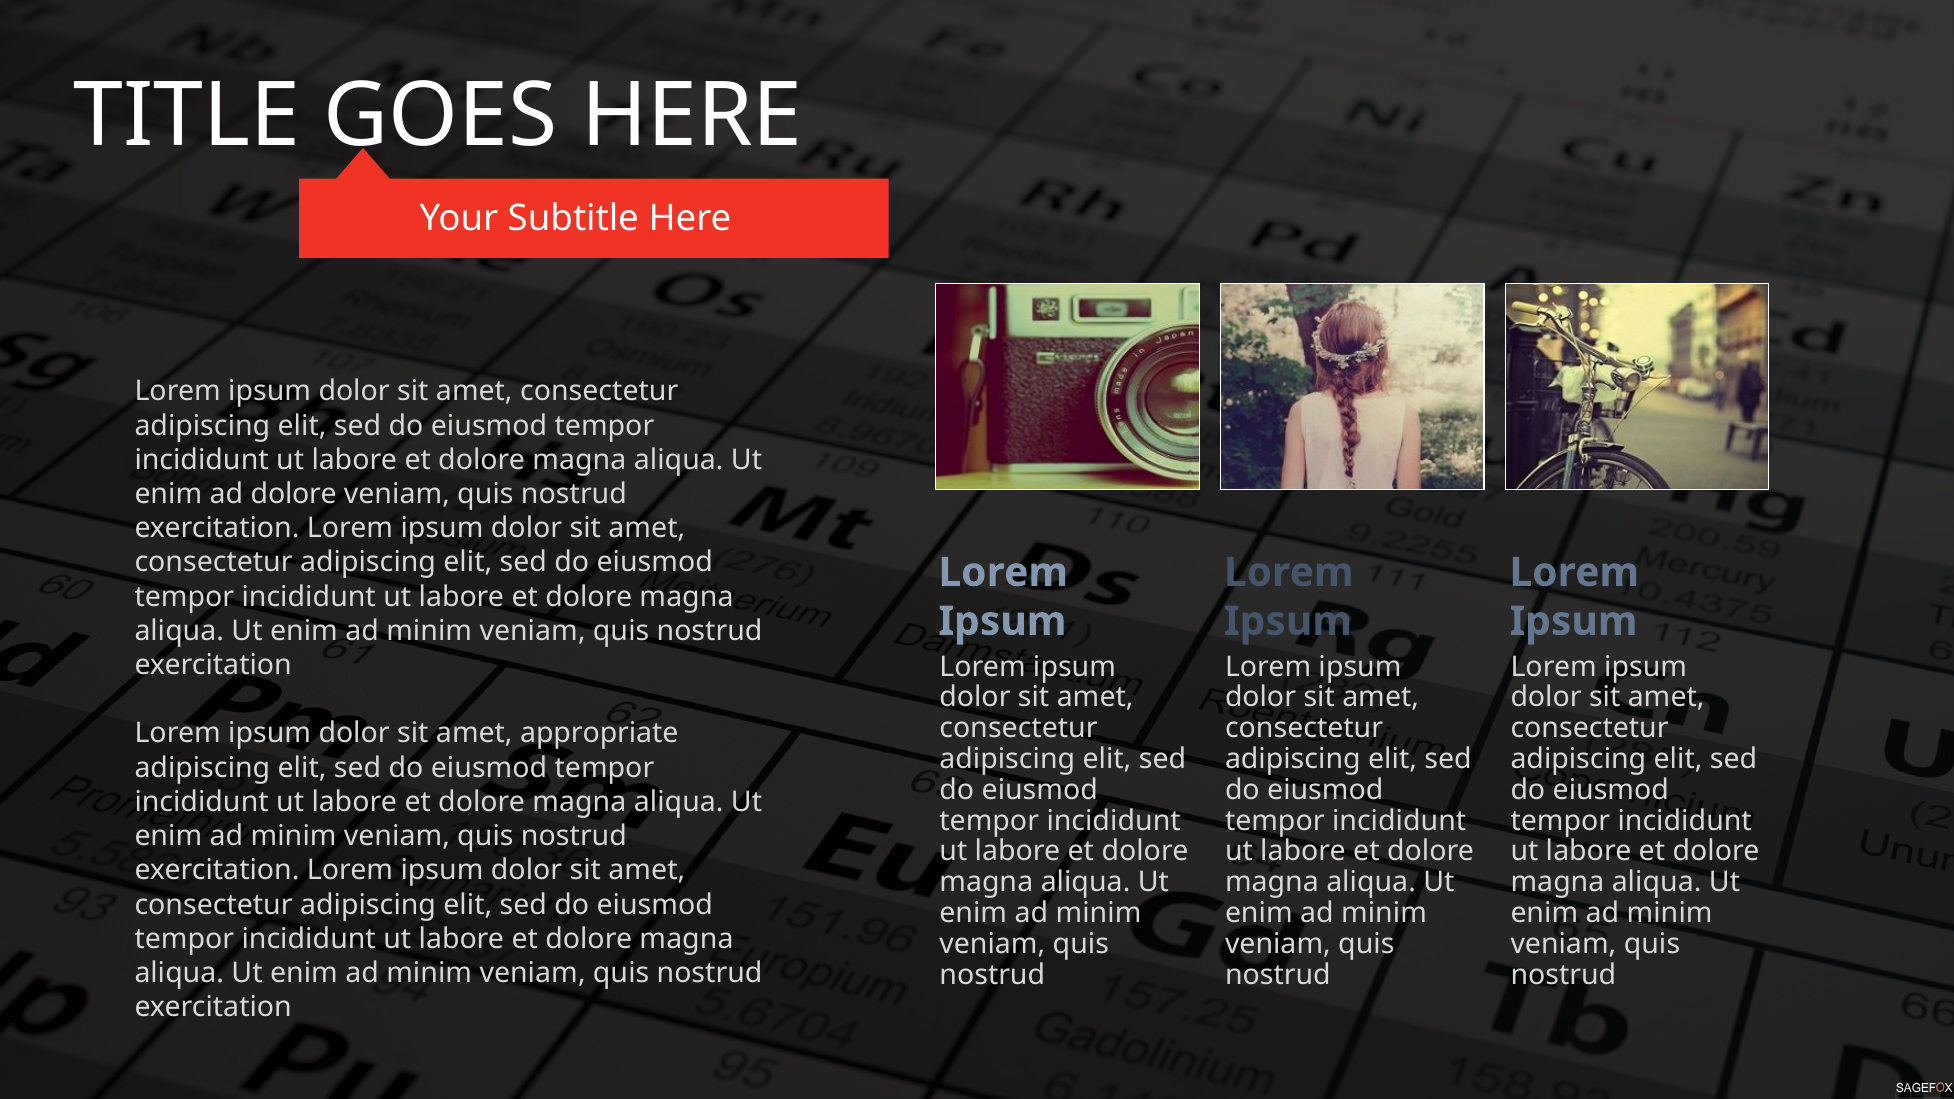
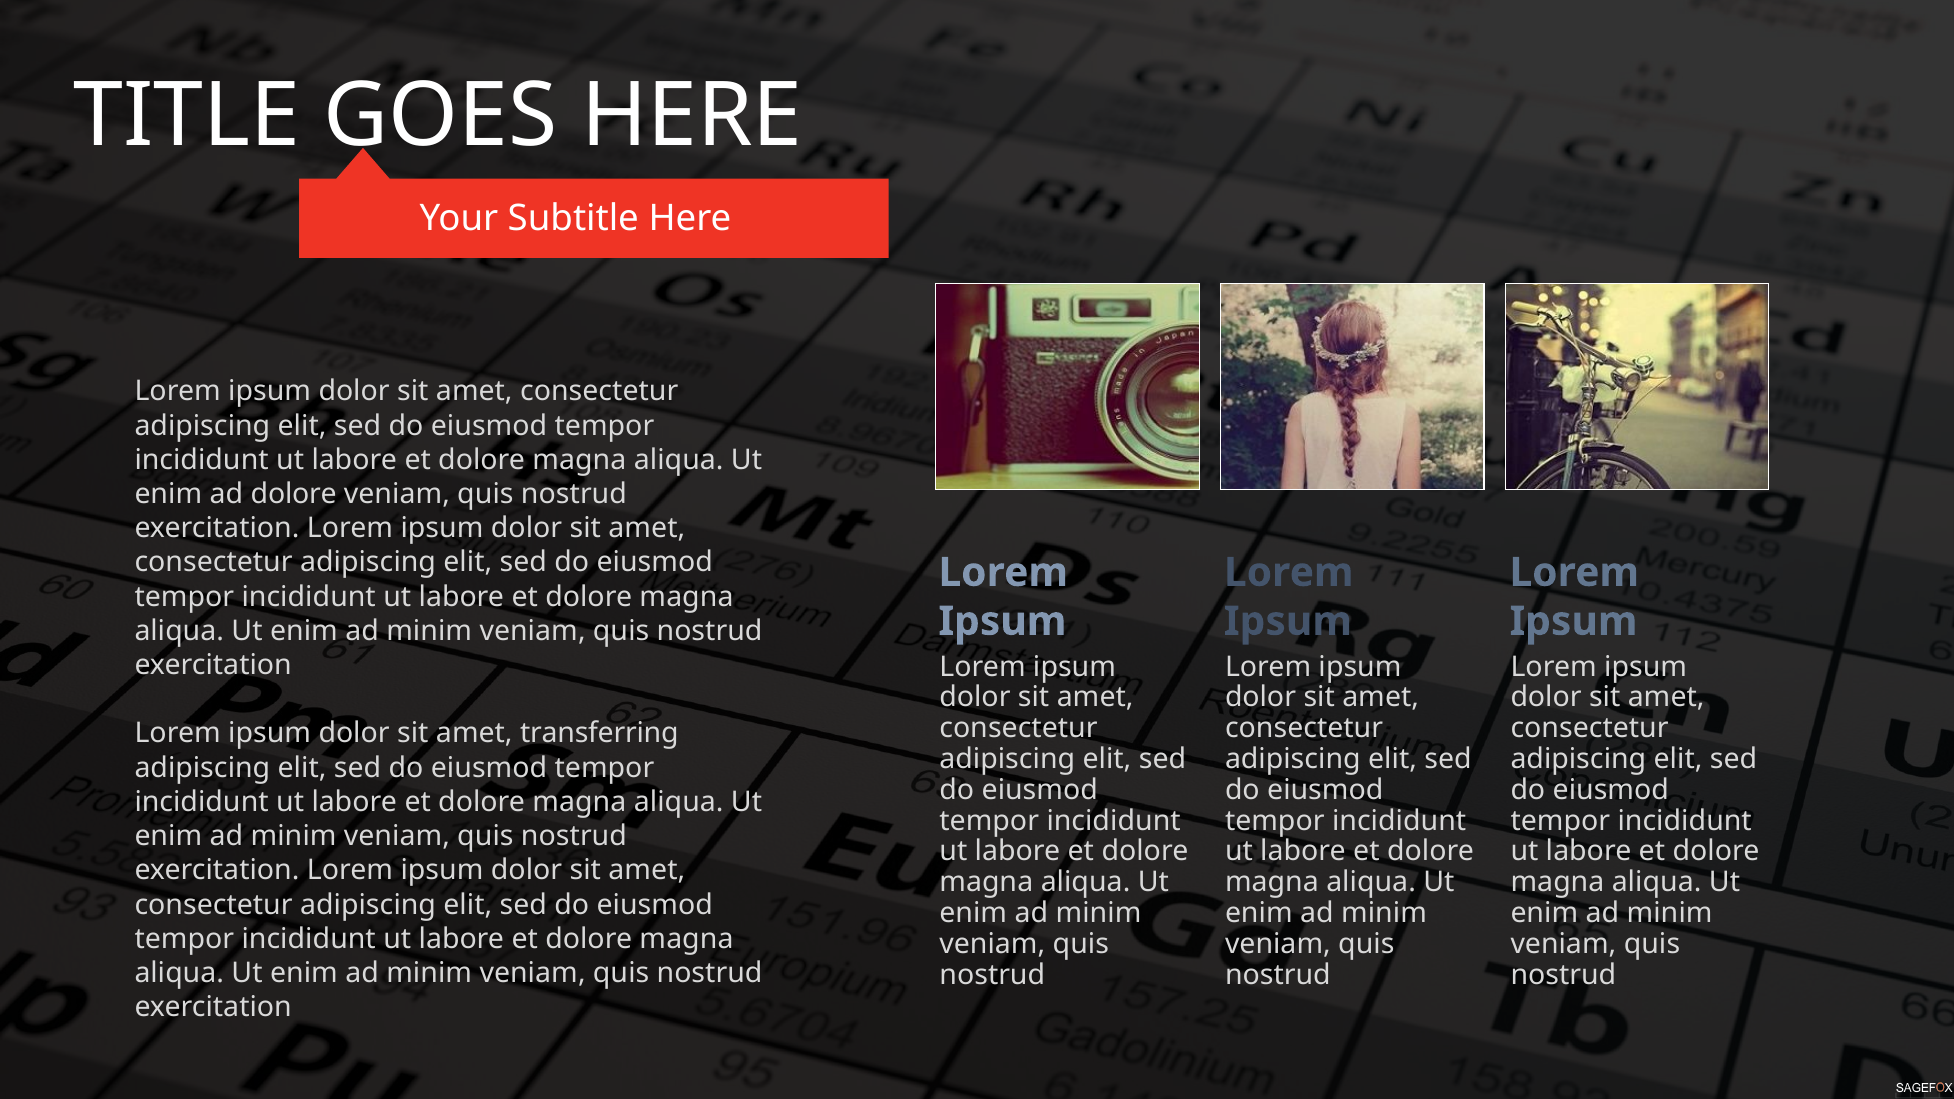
appropriate: appropriate -> transferring
